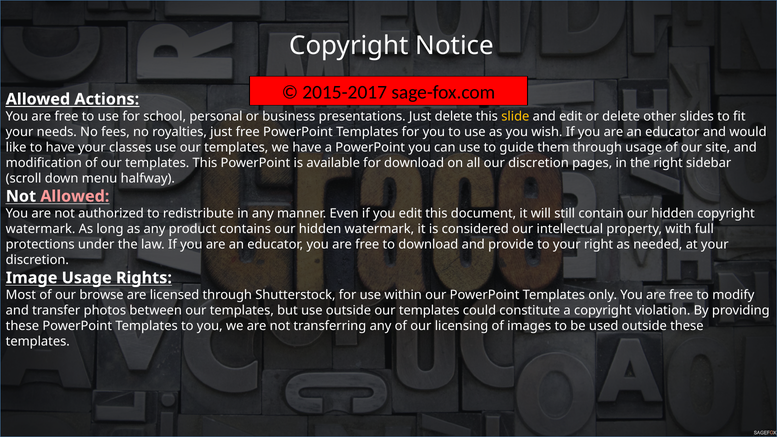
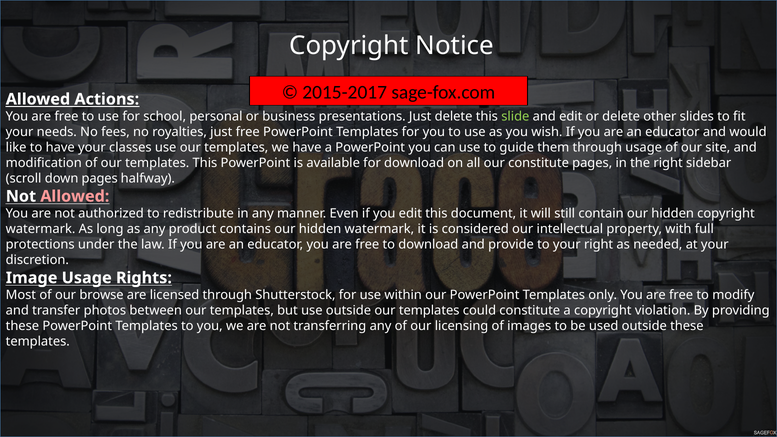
slide colour: yellow -> light green
our discretion: discretion -> constitute
down menu: menu -> pages
